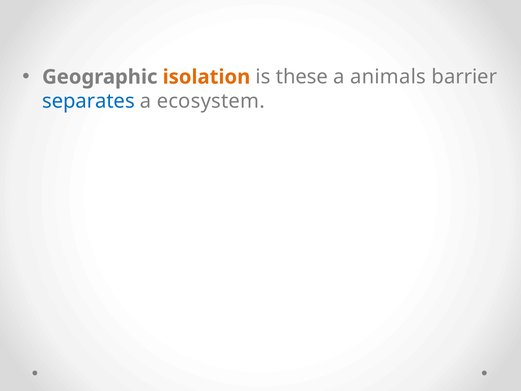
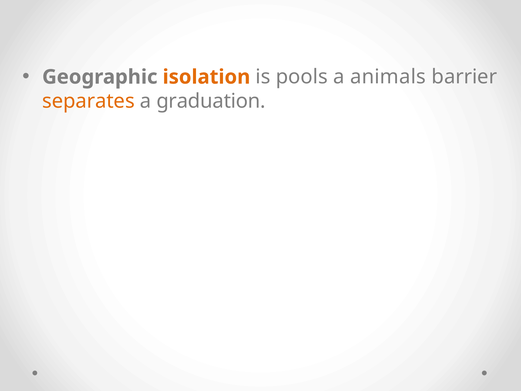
these: these -> pools
separates colour: blue -> orange
ecosystem: ecosystem -> graduation
